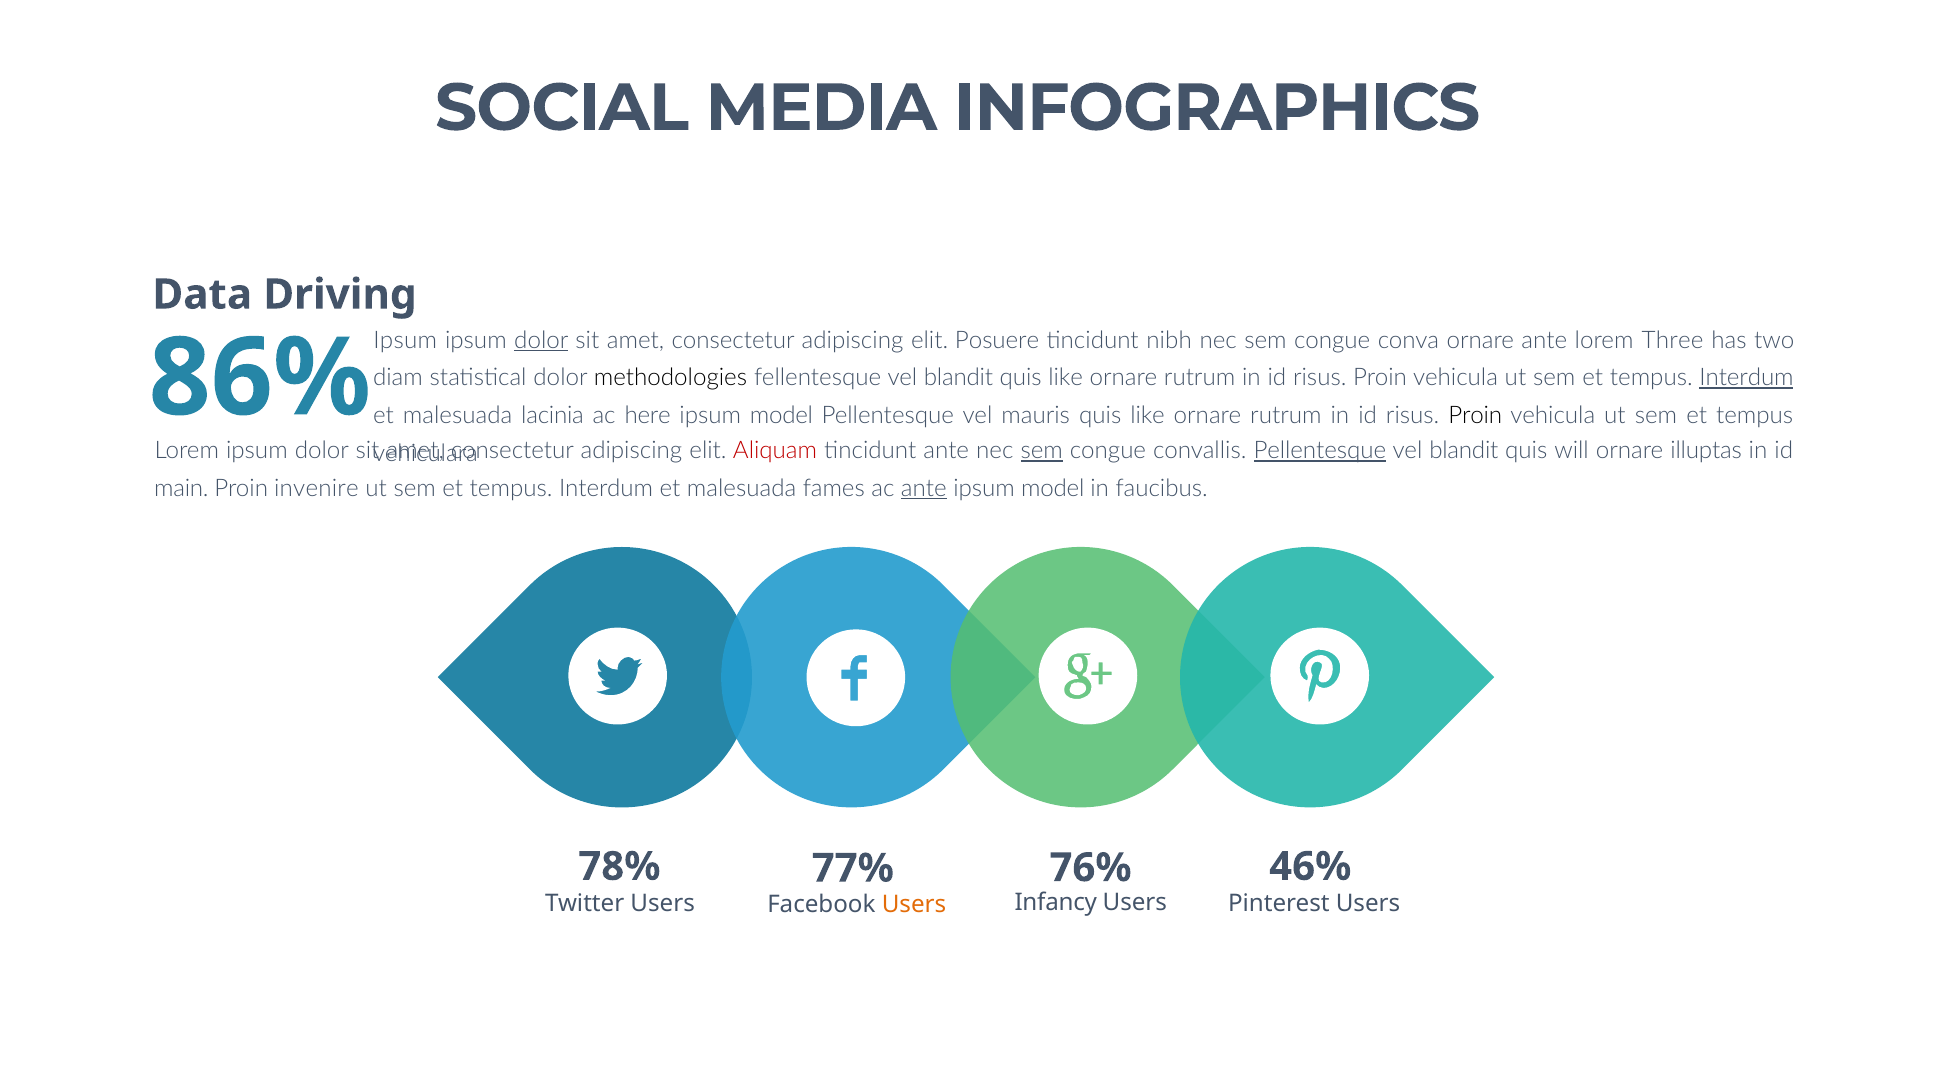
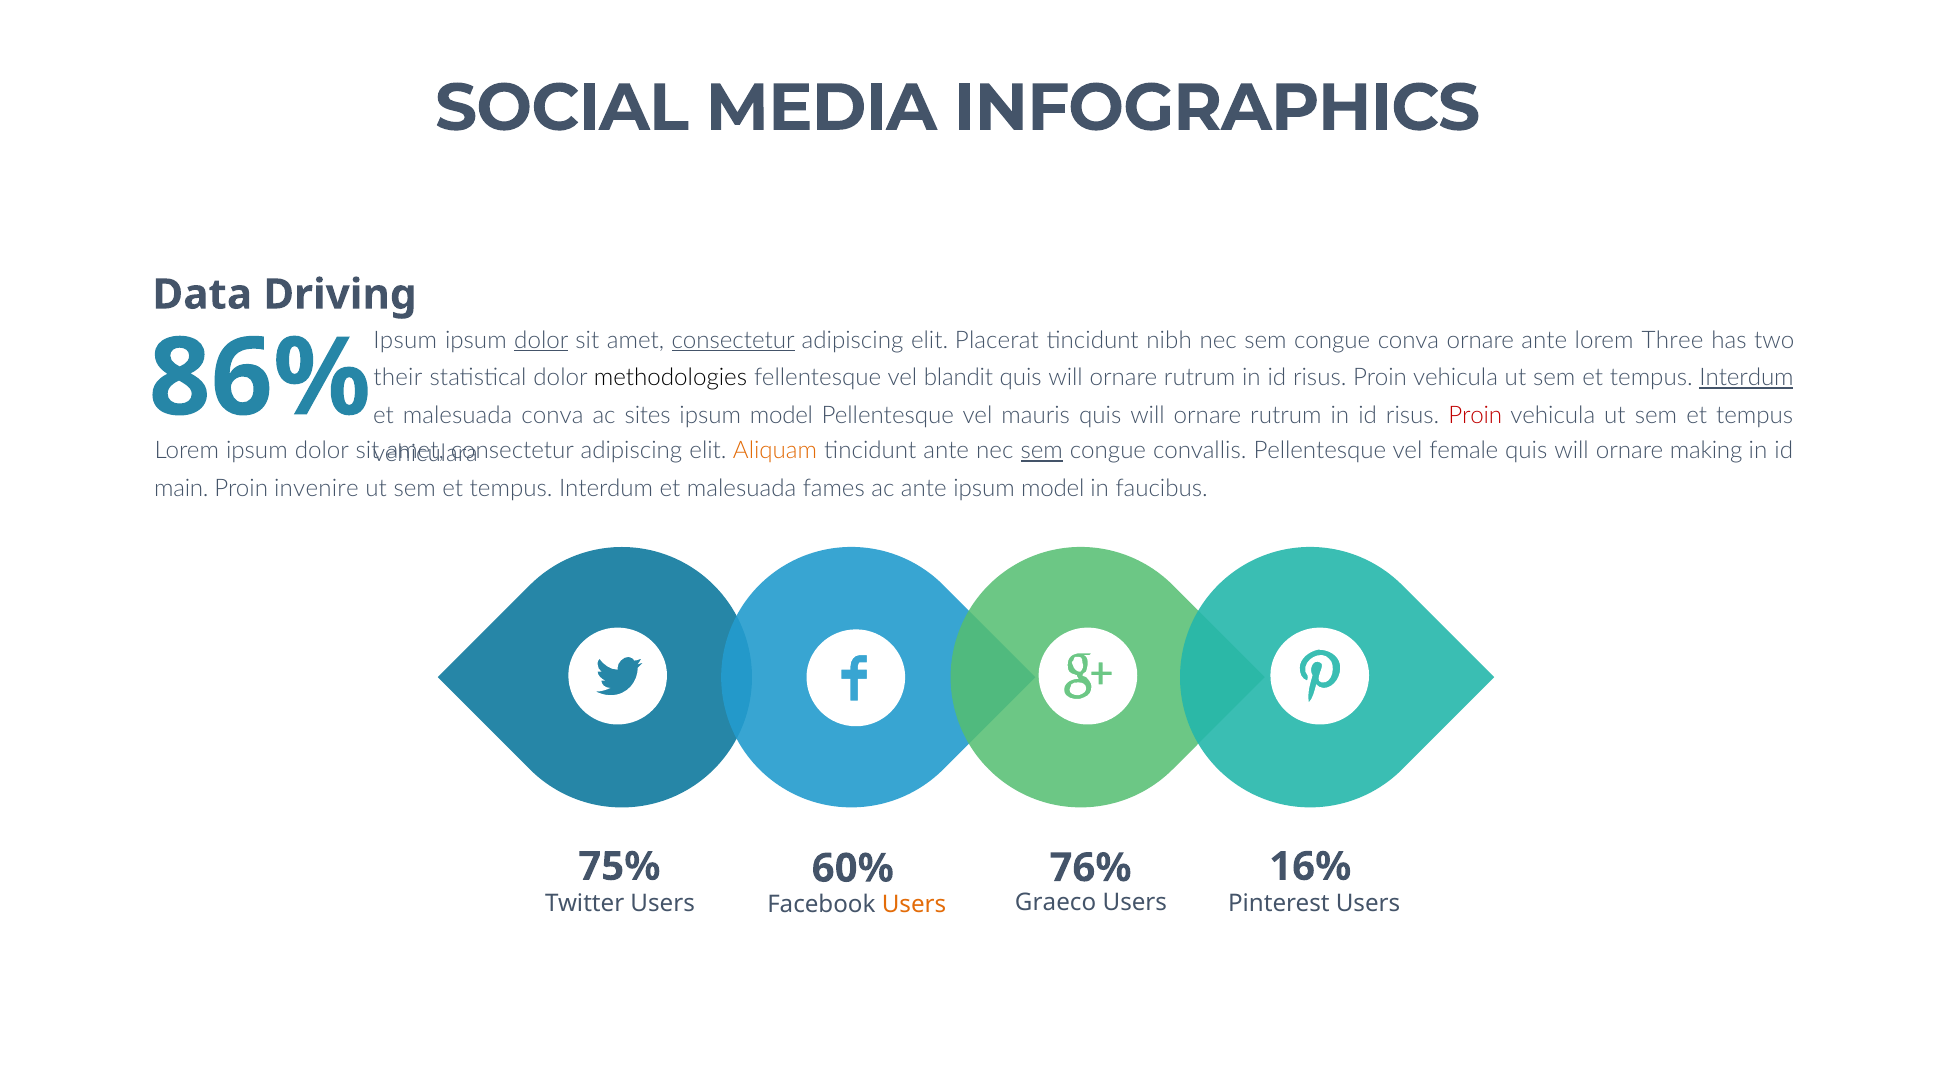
consectetur at (733, 340) underline: none -> present
Posuere: Posuere -> Placerat
diam: diam -> their
like at (1066, 378): like -> will
malesuada lacinia: lacinia -> conva
here: here -> sites
mauris quis like: like -> will
Proin at (1475, 415) colour: black -> red
Aliquam colour: red -> orange
Pellentesque at (1320, 450) underline: present -> none
blandit at (1464, 450): blandit -> female
illuptas: illuptas -> making
ante at (924, 488) underline: present -> none
78%: 78% -> 75%
46%: 46% -> 16%
77%: 77% -> 60%
Infancy: Infancy -> Graeco
